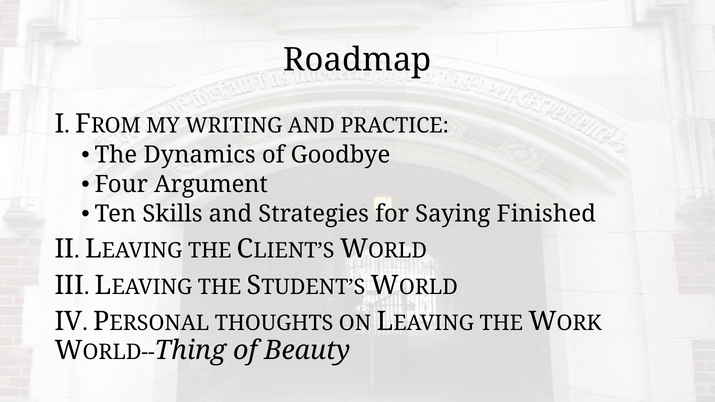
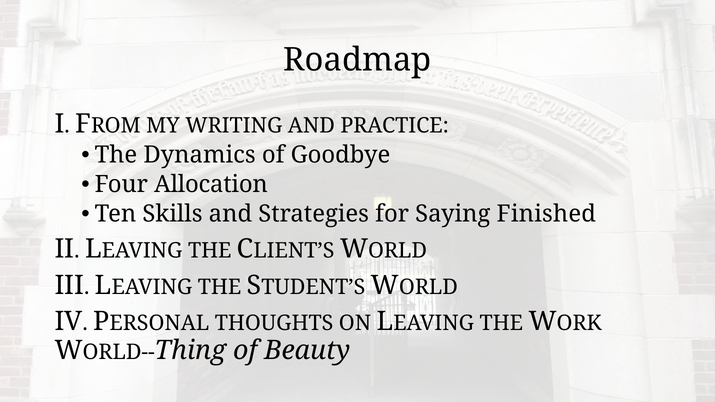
Argument: Argument -> Allocation
